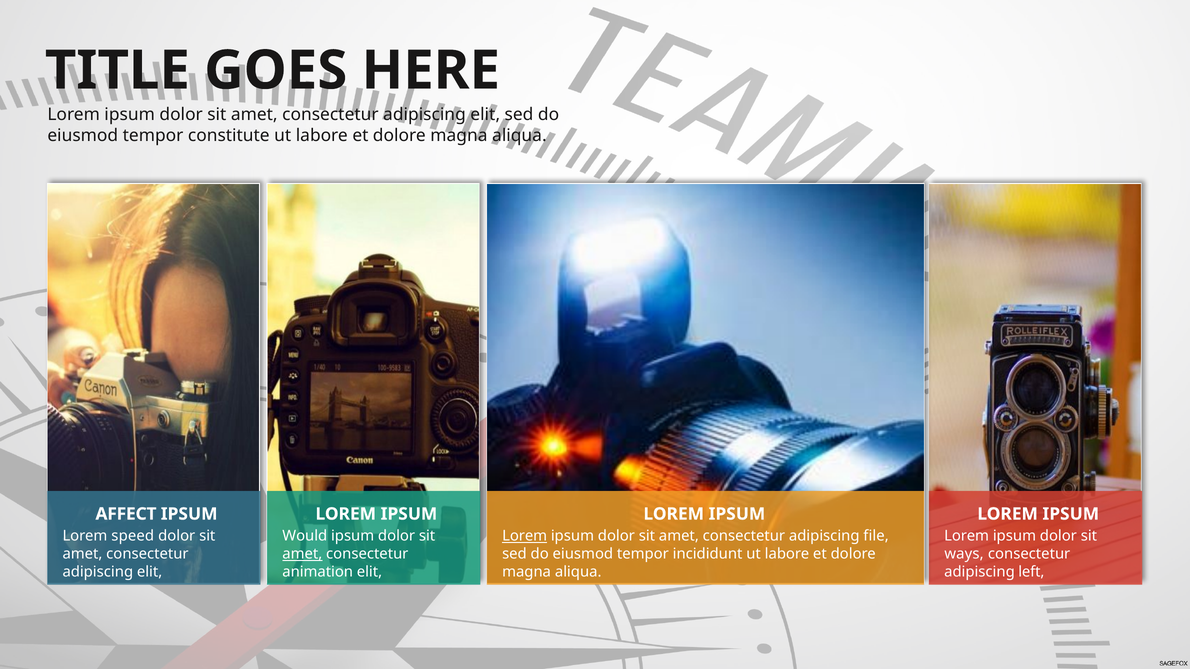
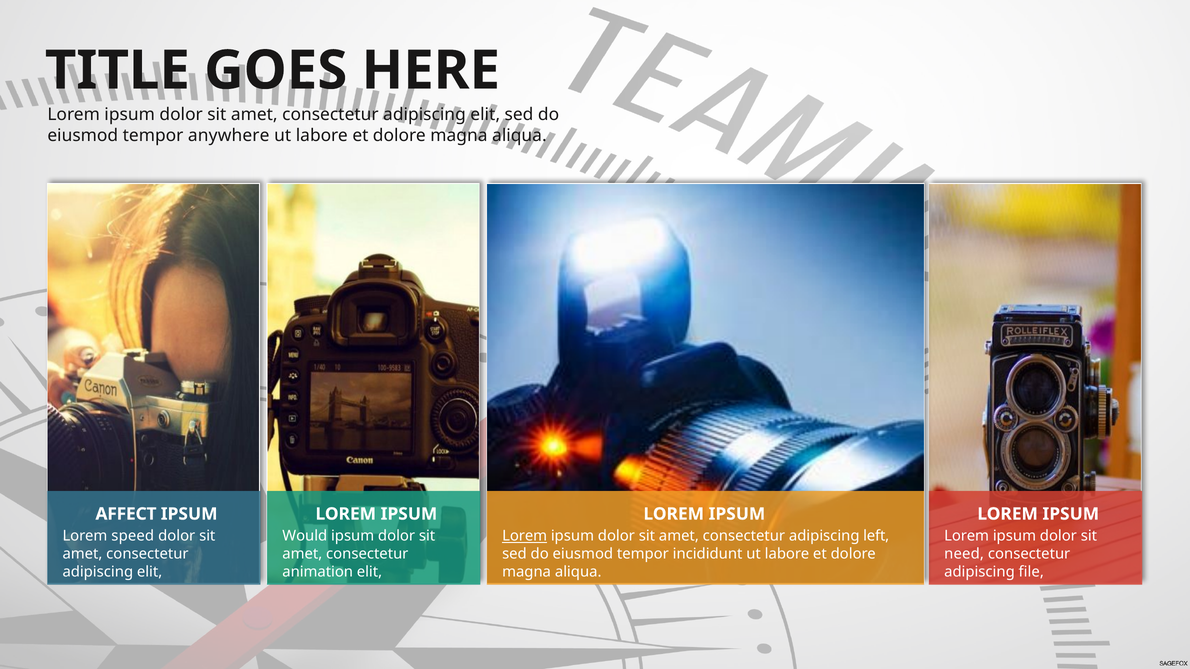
constitute: constitute -> anywhere
file: file -> left
amet at (302, 554) underline: present -> none
ways: ways -> need
left: left -> file
